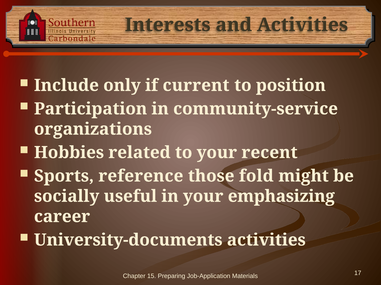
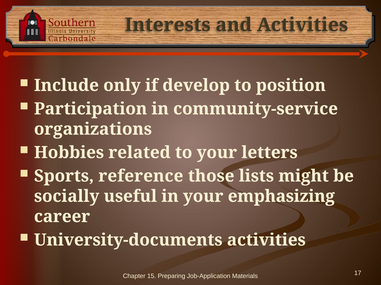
current: current -> develop
recent: recent -> letters
fold: fold -> lists
